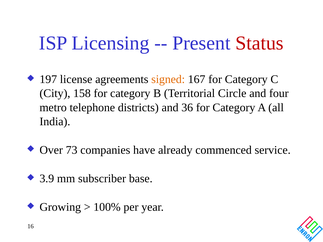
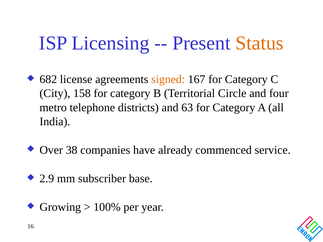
Status colour: red -> orange
197: 197 -> 682
36: 36 -> 63
73: 73 -> 38
3.9: 3.9 -> 2.9
